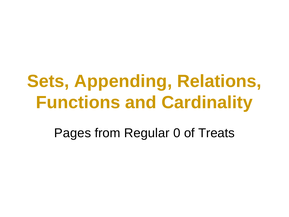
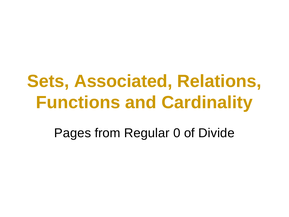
Appending: Appending -> Associated
Treats: Treats -> Divide
